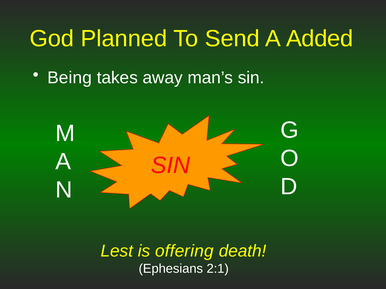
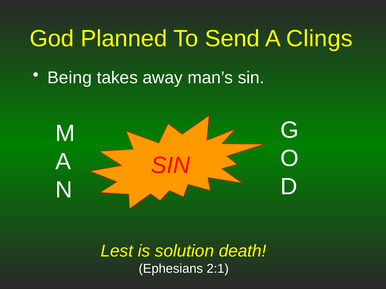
Added: Added -> Clings
offering: offering -> solution
